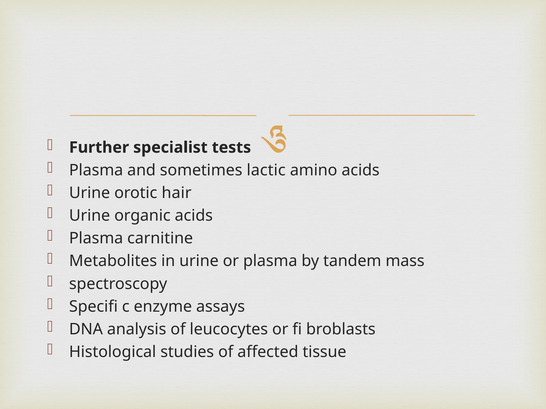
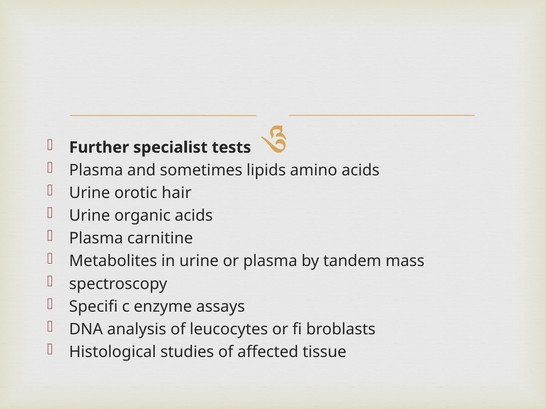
lactic: lactic -> lipids
